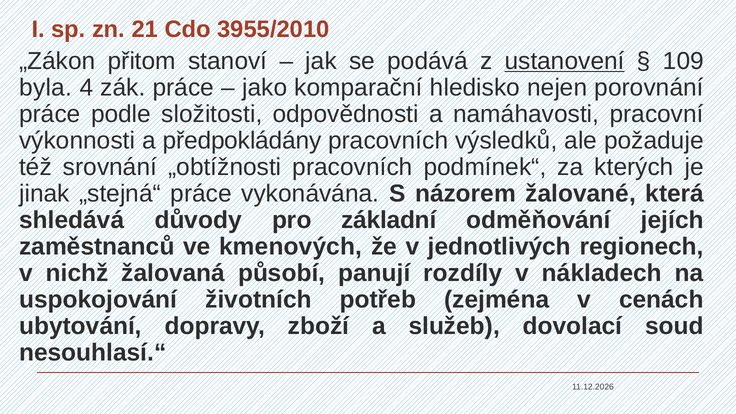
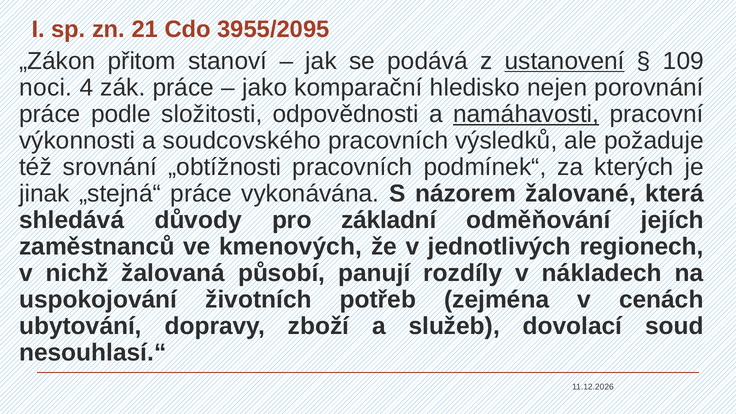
3955/2010: 3955/2010 -> 3955/2095
byla: byla -> noci
namáhavosti underline: none -> present
předpokládány: předpokládány -> soudcovského
